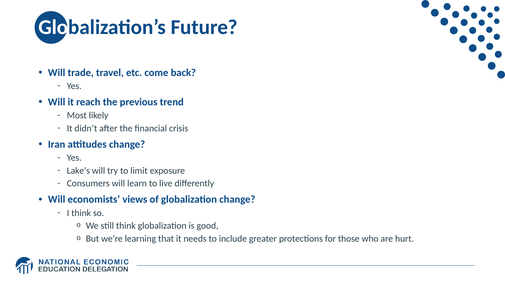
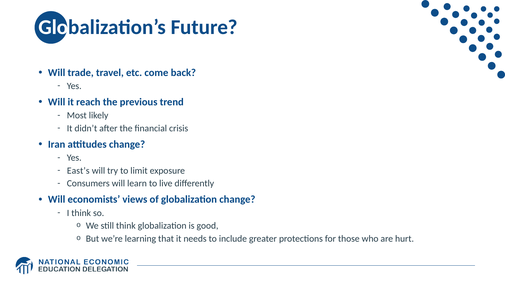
Lake’s: Lake’s -> East’s
